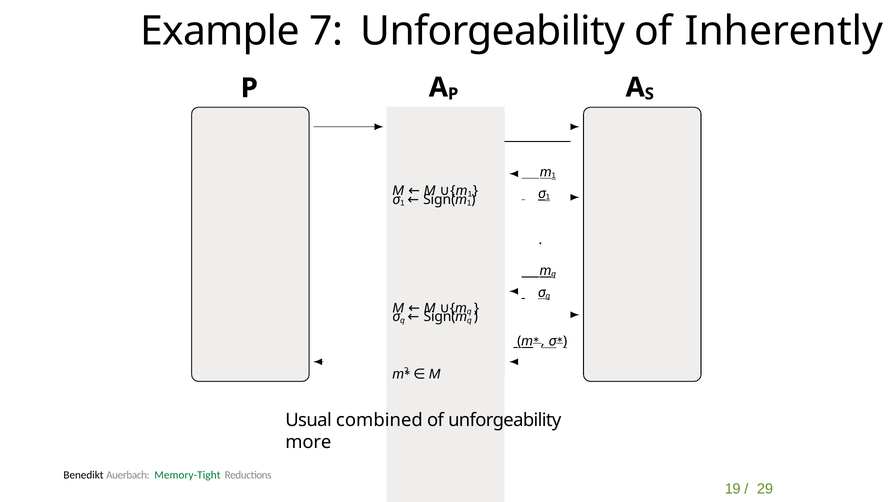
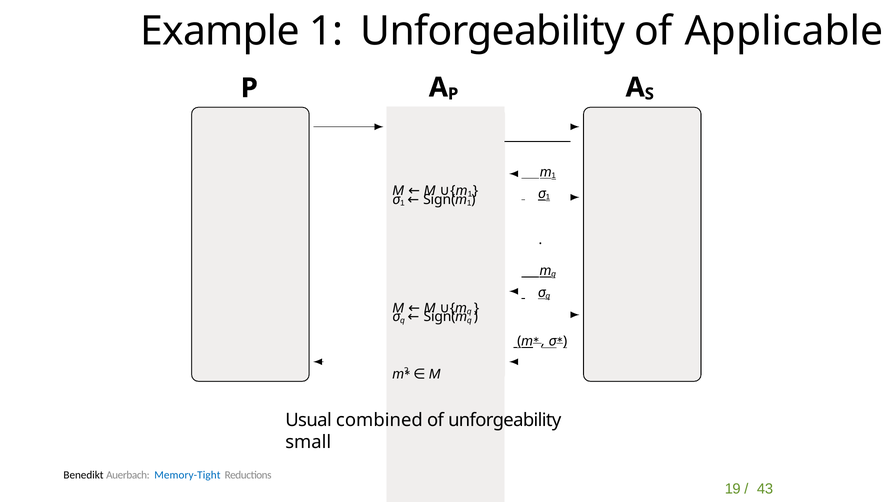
Example 7: 7 -> 1
Inherently: Inherently -> Applicable
more: more -> small
Memory-Tight colour: green -> blue
29: 29 -> 43
